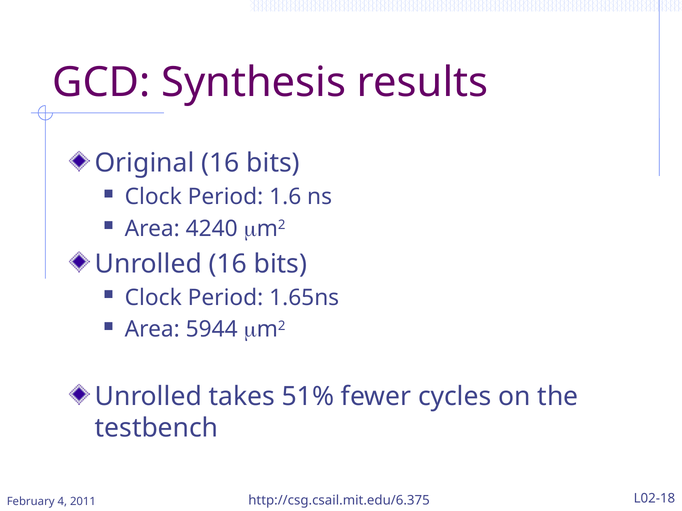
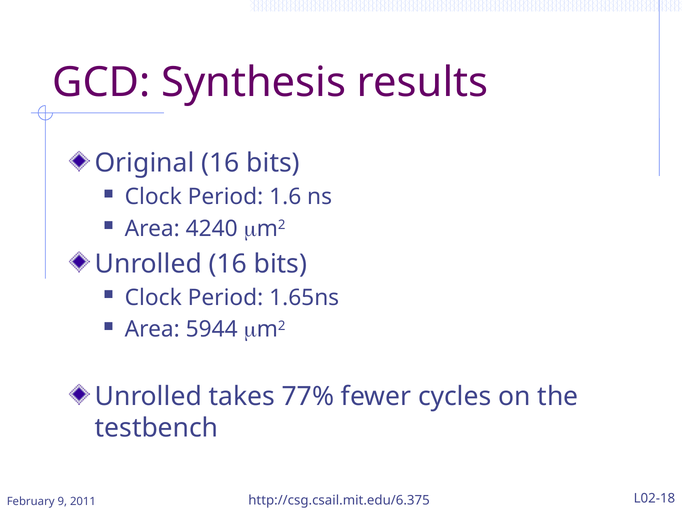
51%: 51% -> 77%
4: 4 -> 9
